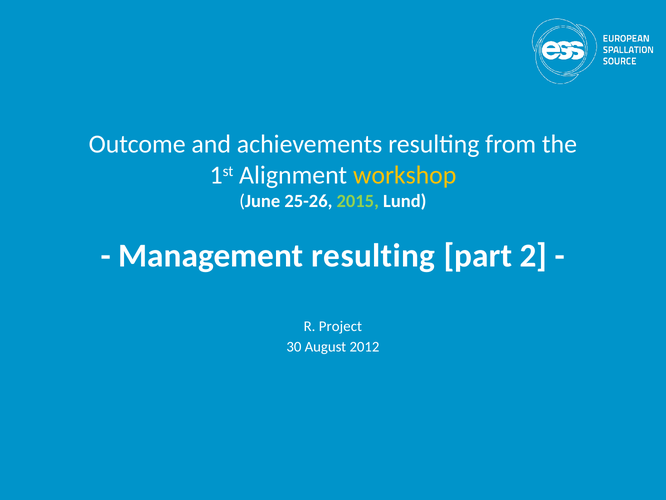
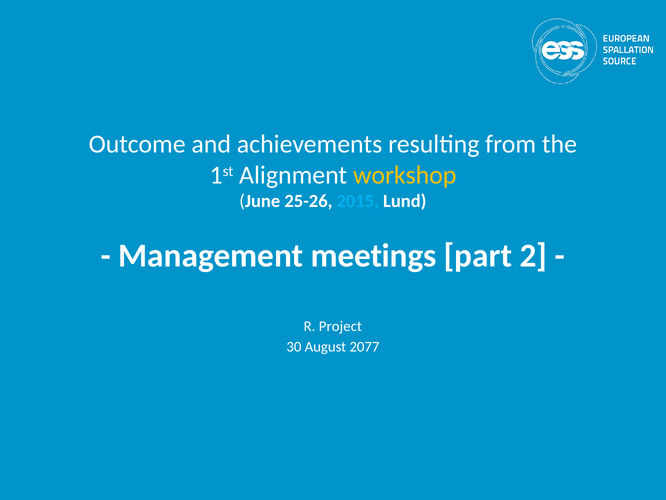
2015 colour: light green -> light blue
Management resulting: resulting -> meetings
2012: 2012 -> 2077
